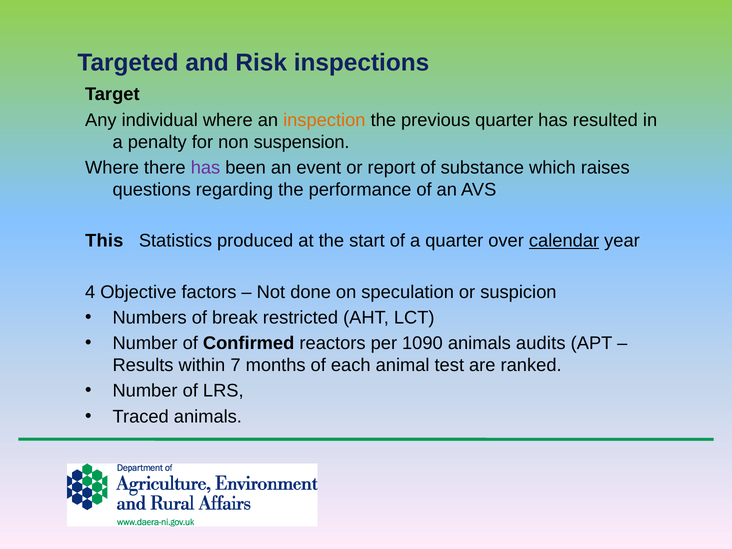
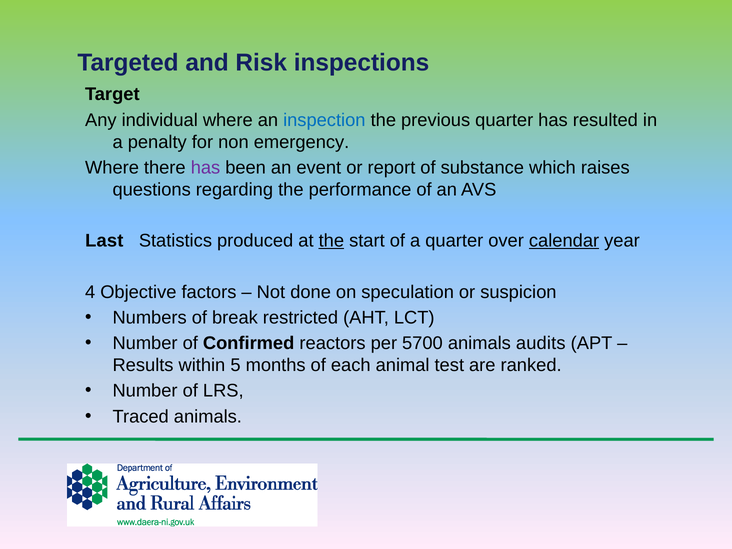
inspection colour: orange -> blue
suspension: suspension -> emergency
This: This -> Last
the at (331, 241) underline: none -> present
1090: 1090 -> 5700
7: 7 -> 5
